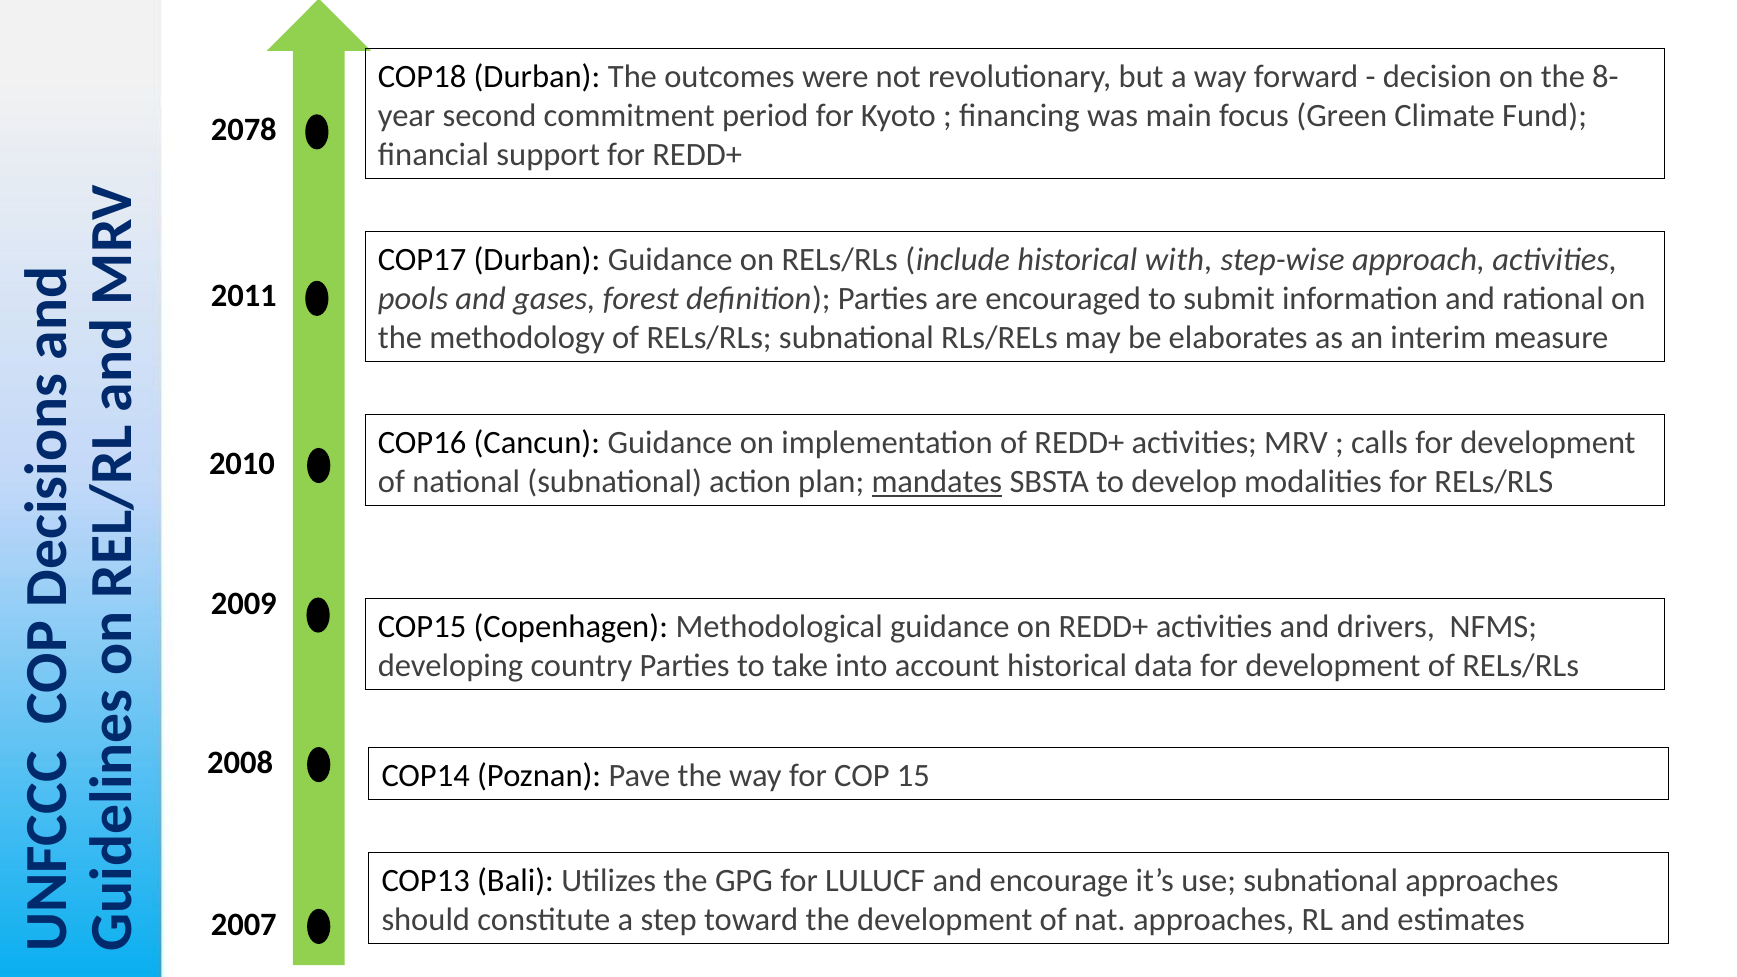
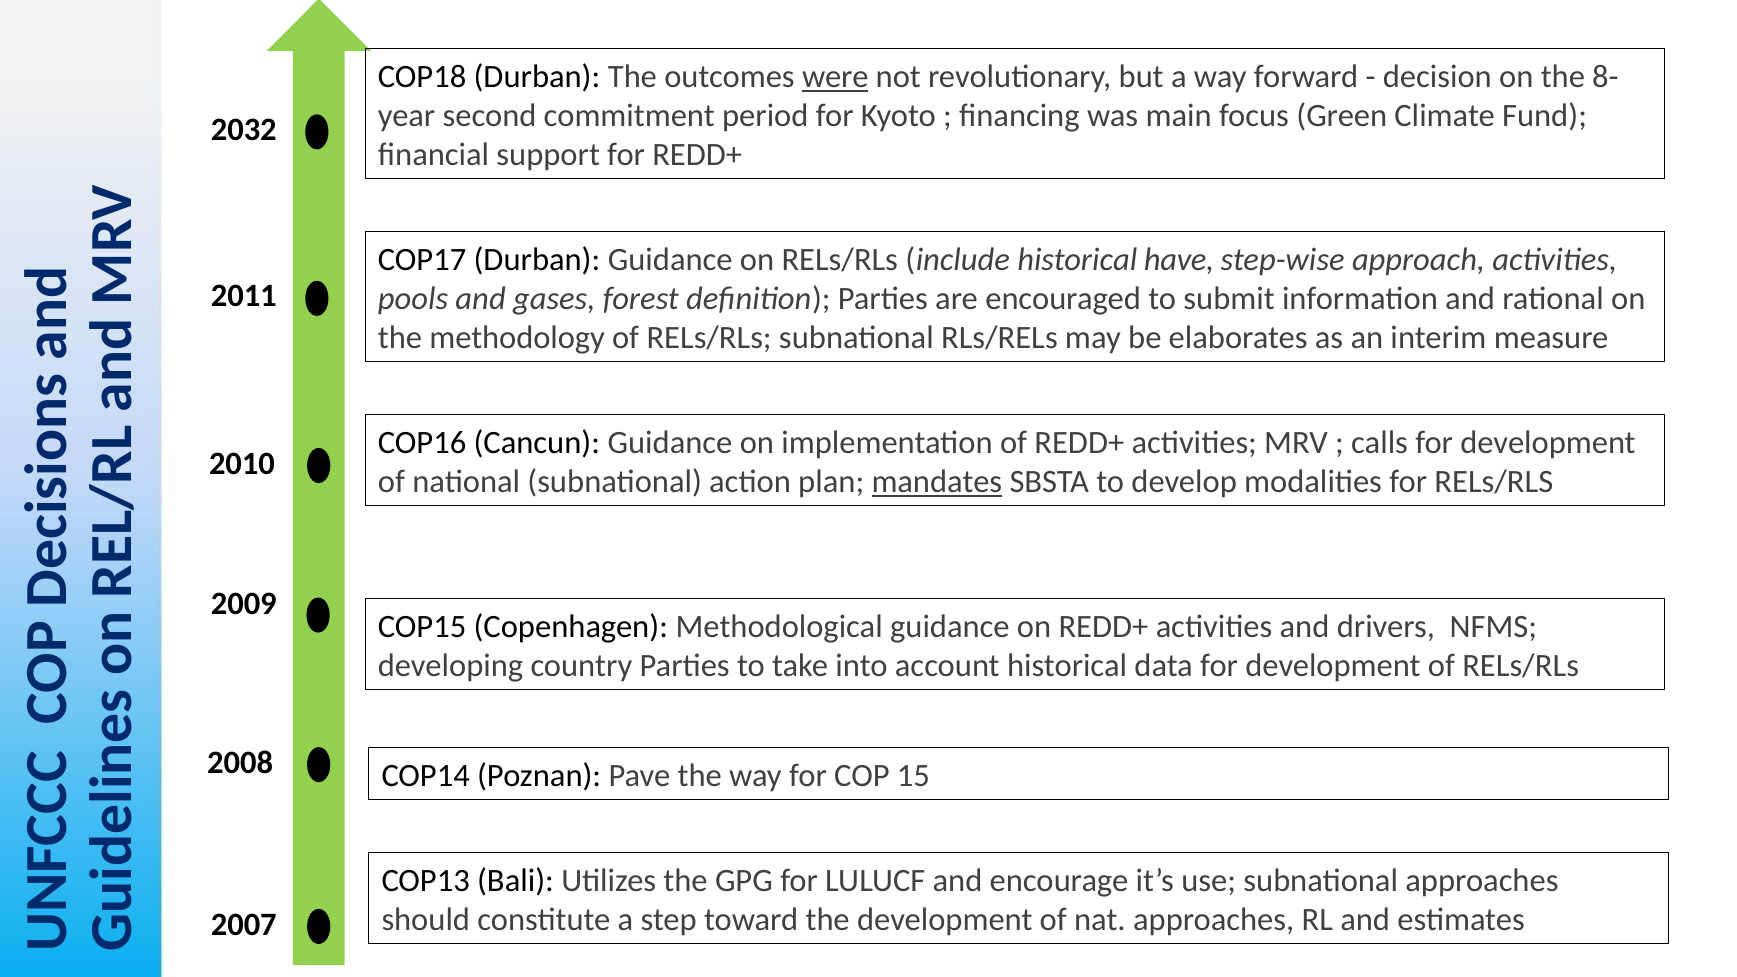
were underline: none -> present
2078: 2078 -> 2032
with: with -> have
